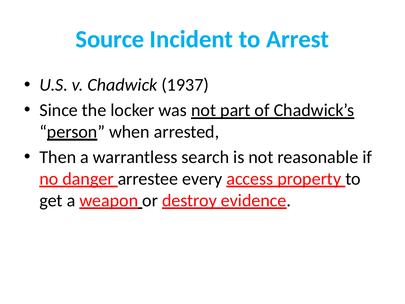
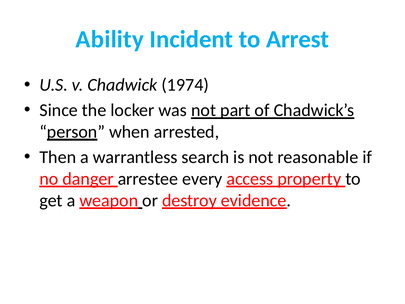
Source: Source -> Ability
1937: 1937 -> 1974
